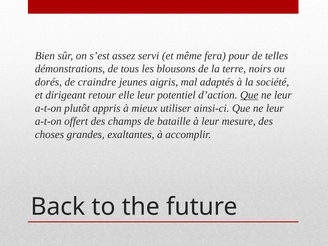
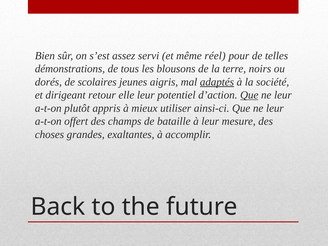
fera: fera -> réel
craindre: craindre -> scolaires
adaptés underline: none -> present
